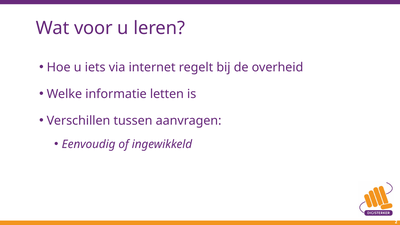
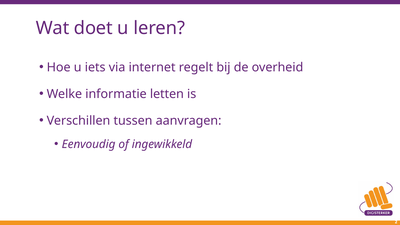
voor: voor -> doet
